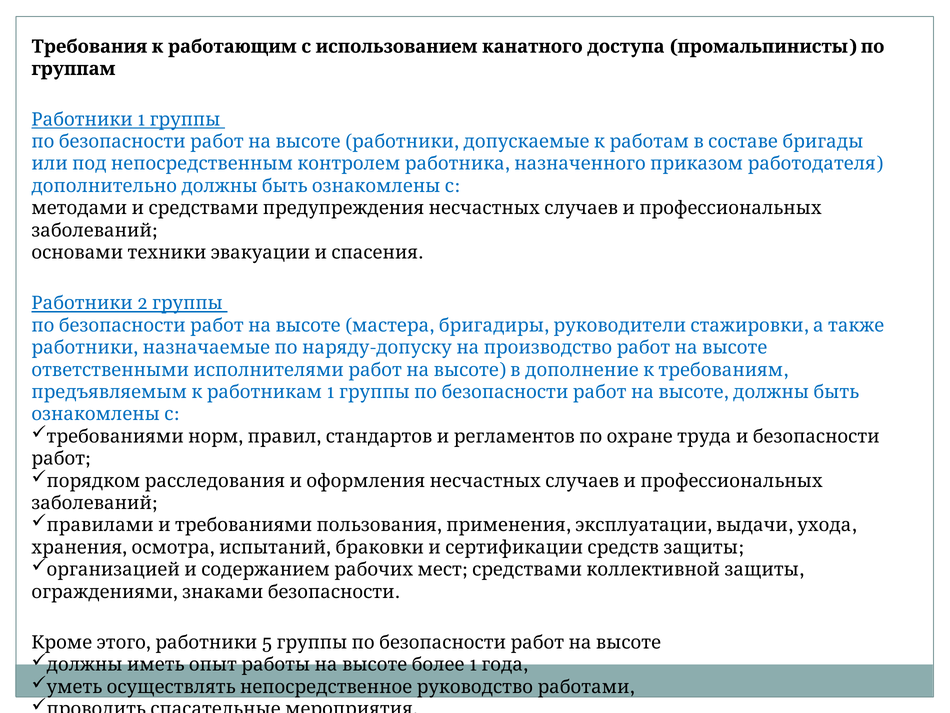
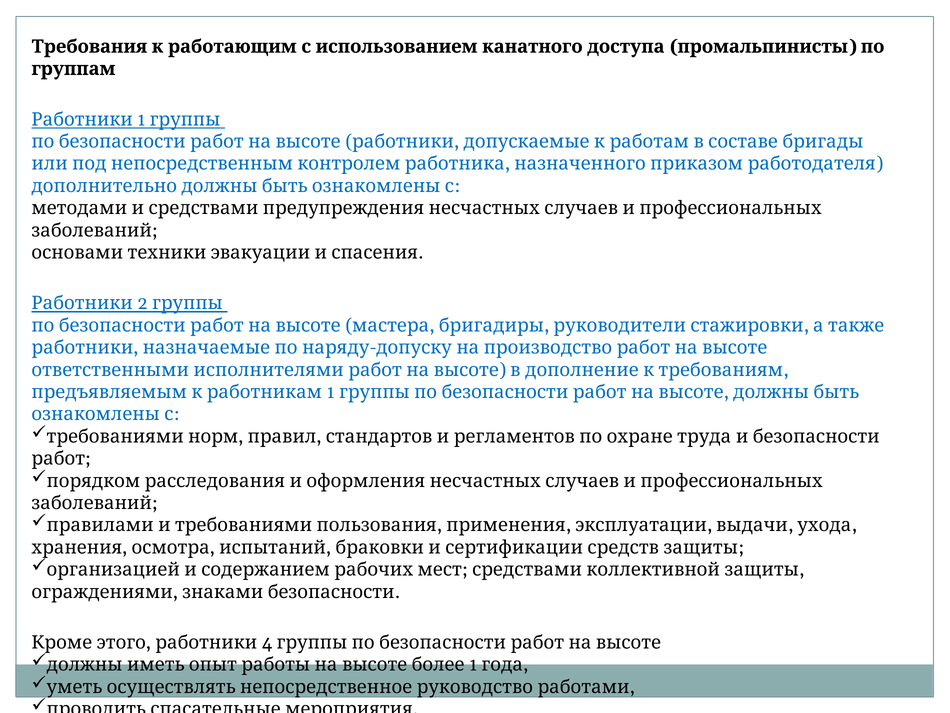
5: 5 -> 4
